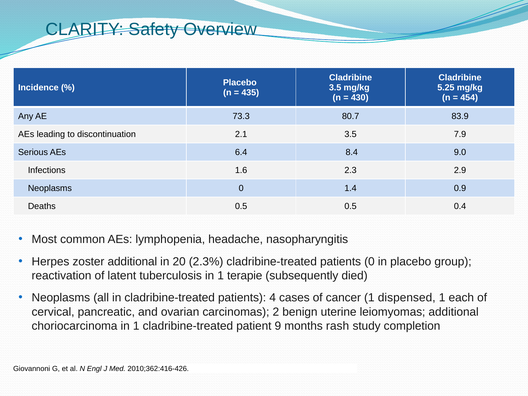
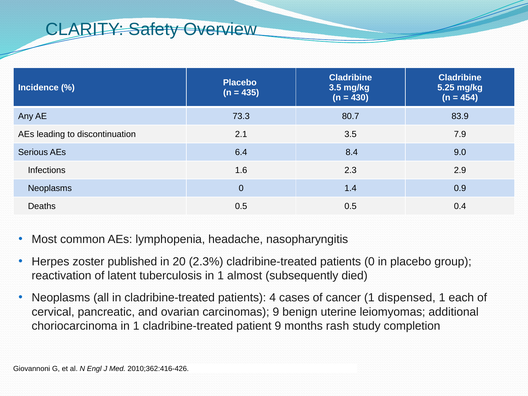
zoster additional: additional -> published
terapie: terapie -> almost
carcinomas 2: 2 -> 9
